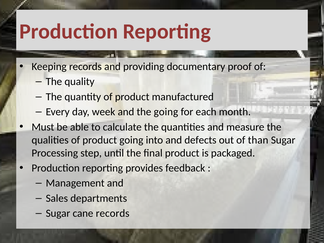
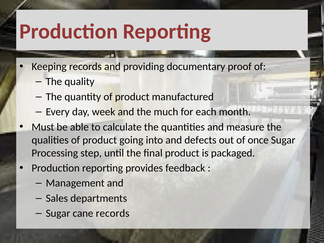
the going: going -> much
than: than -> once
